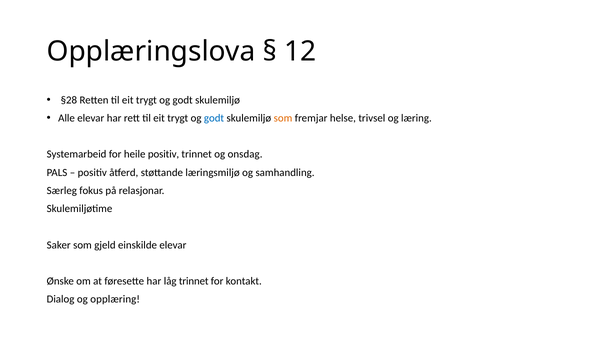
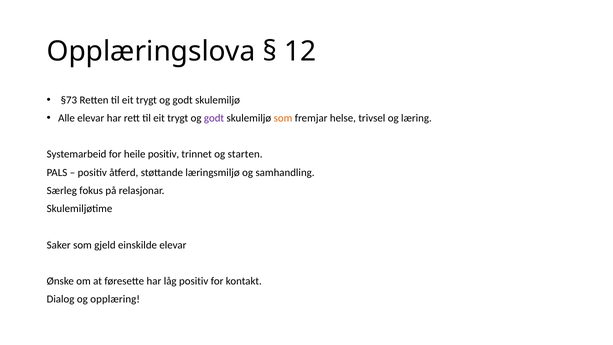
§28: §28 -> §73
godt at (214, 118) colour: blue -> purple
onsdag: onsdag -> starten
låg trinnet: trinnet -> positiv
